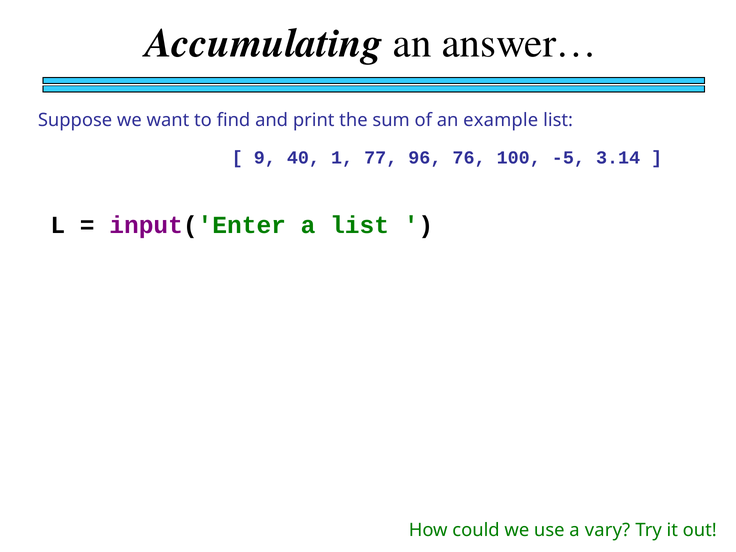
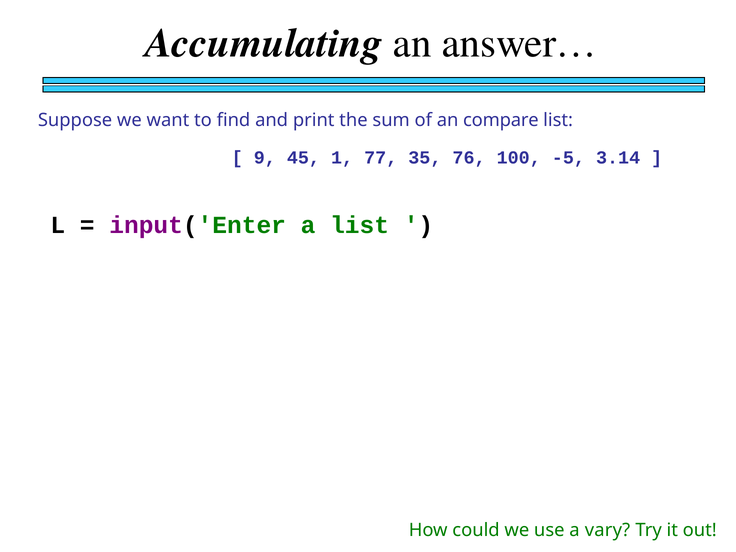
example: example -> compare
40: 40 -> 45
96: 96 -> 35
